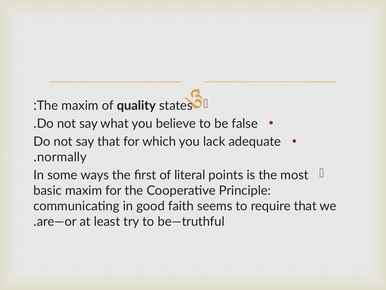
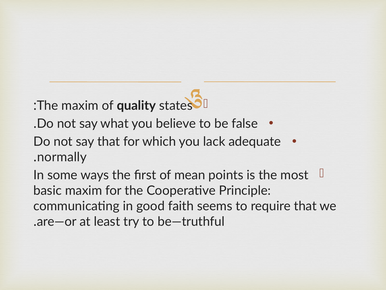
literal: literal -> mean
